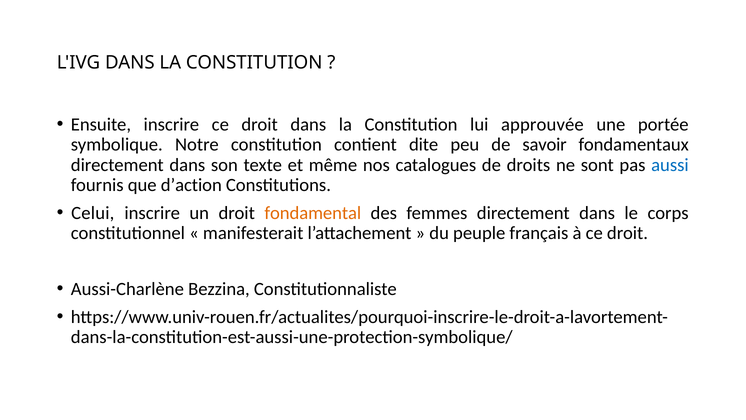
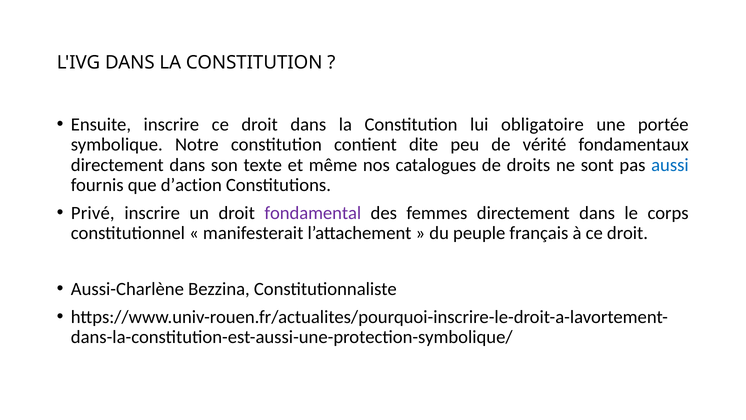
approuvée: approuvée -> obligatoire
savoir: savoir -> vérité
Celui: Celui -> Privé
fondamental colour: orange -> purple
